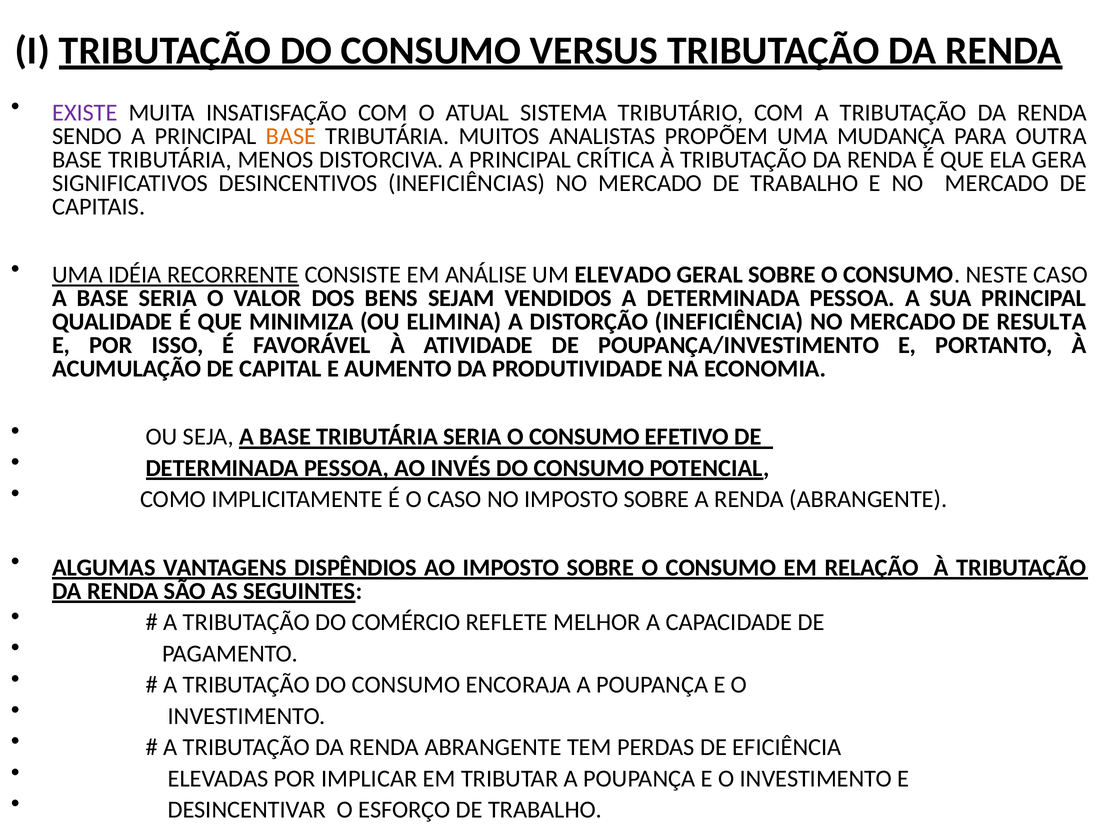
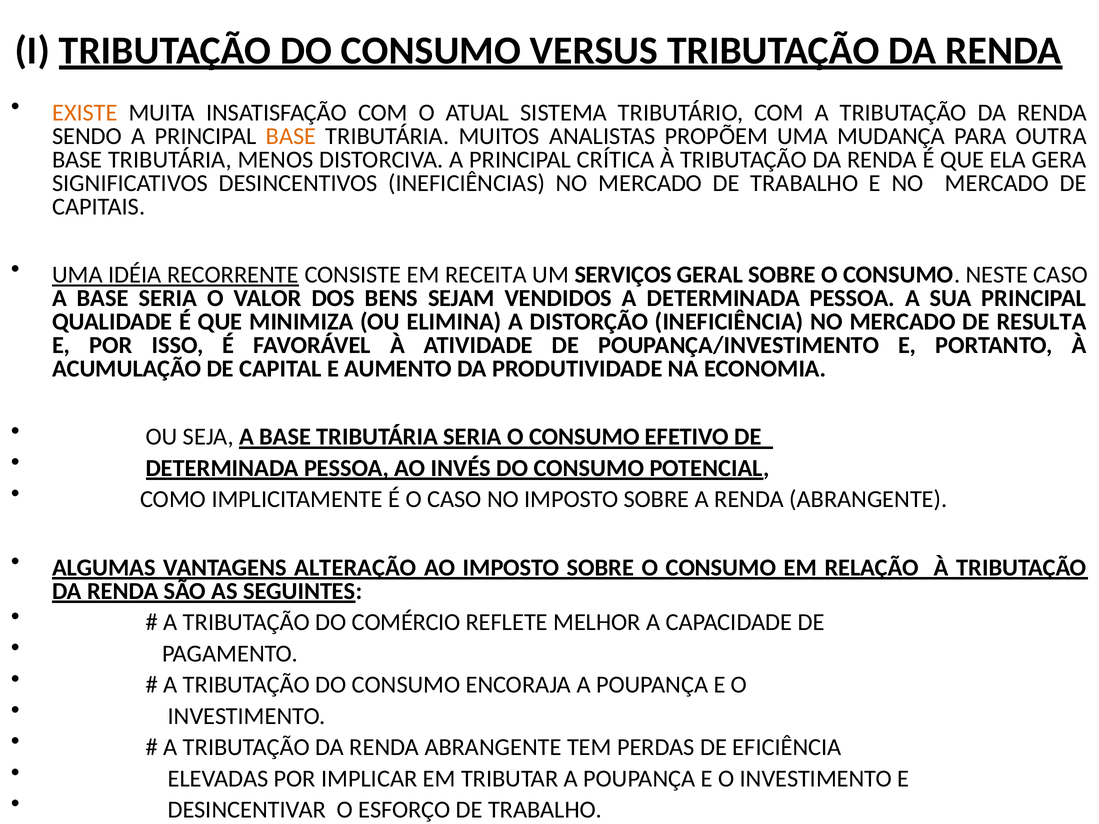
EXISTE colour: purple -> orange
ANÁLISE: ANÁLISE -> RECEITA
ELEVADO: ELEVADO -> SERVIÇOS
DISPÊNDIOS: DISPÊNDIOS -> ALTERAÇÃO
